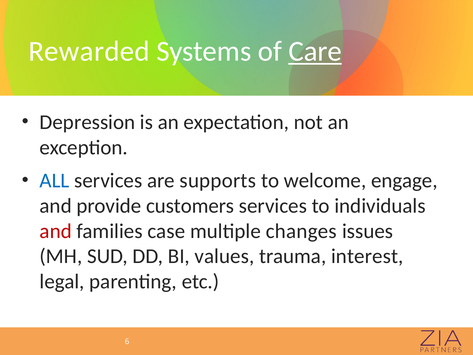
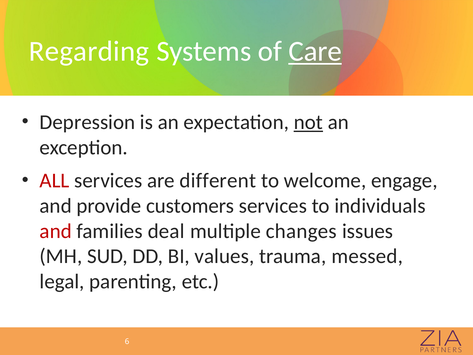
Rewarded: Rewarded -> Regarding
not underline: none -> present
ALL colour: blue -> red
supports: supports -> different
case: case -> deal
interest: interest -> messed
